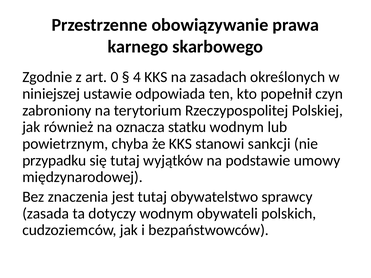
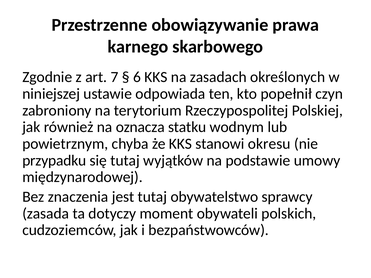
0: 0 -> 7
4: 4 -> 6
sankcji: sankcji -> okresu
dotyczy wodnym: wodnym -> moment
